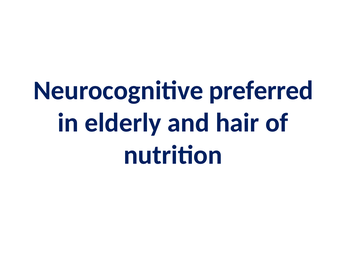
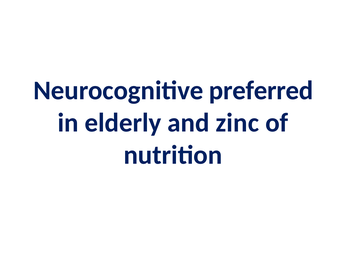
hair: hair -> zinc
